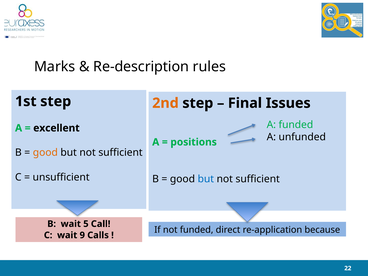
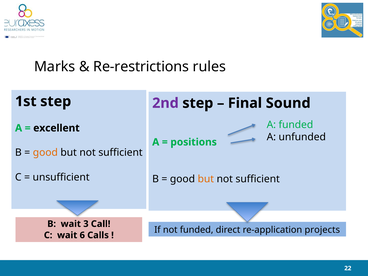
Re-description: Re-description -> Re-restrictions
2nd colour: orange -> purple
Issues: Issues -> Sound
but at (206, 179) colour: blue -> orange
5: 5 -> 3
because: because -> projects
9: 9 -> 6
